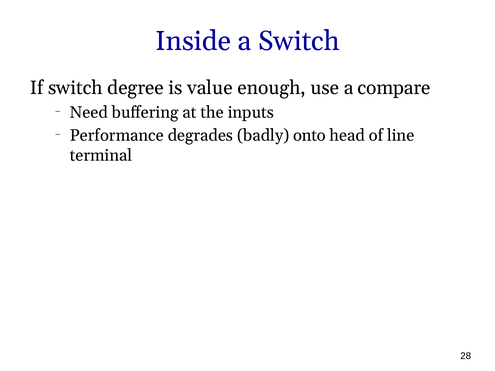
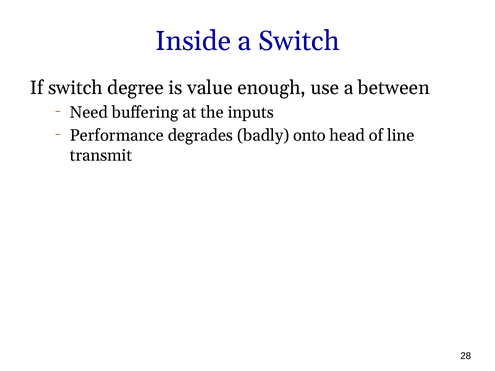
compare: compare -> between
terminal: terminal -> transmit
